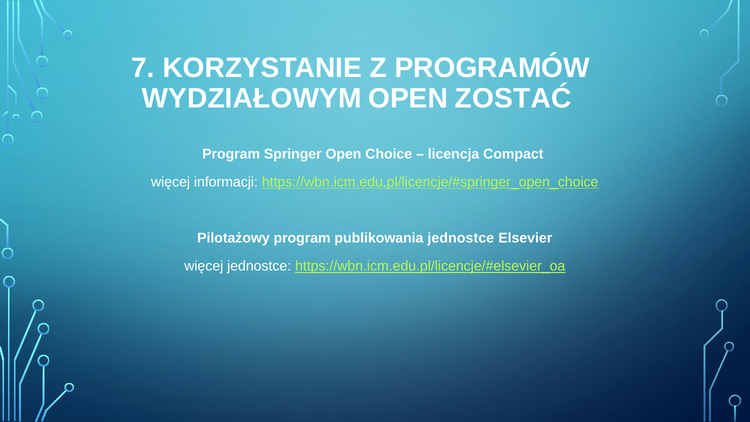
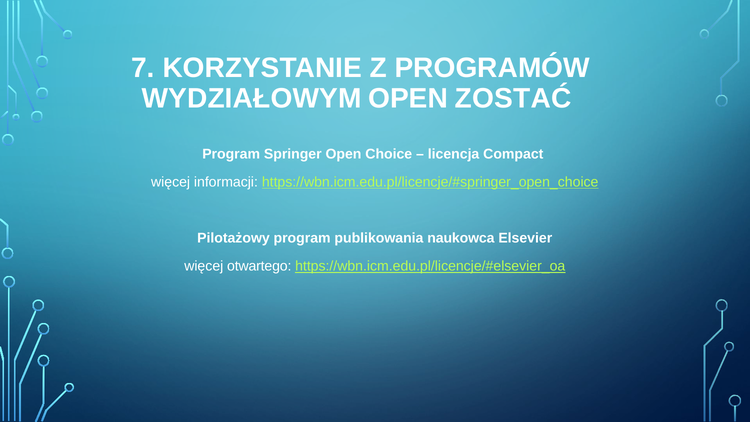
publikowania jednostce: jednostce -> naukowca
więcej jednostce: jednostce -> otwartego
